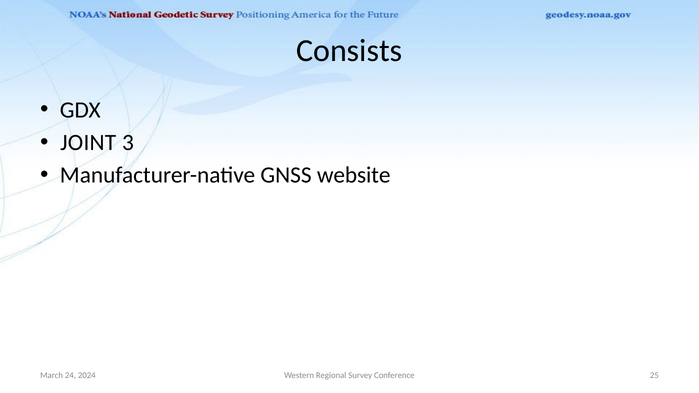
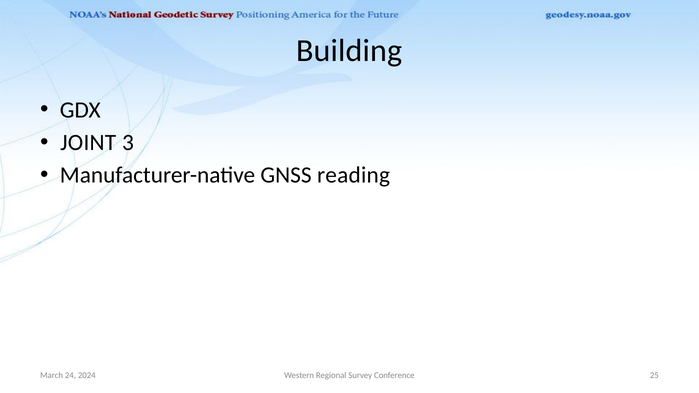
Consists: Consists -> Building
website: website -> reading
